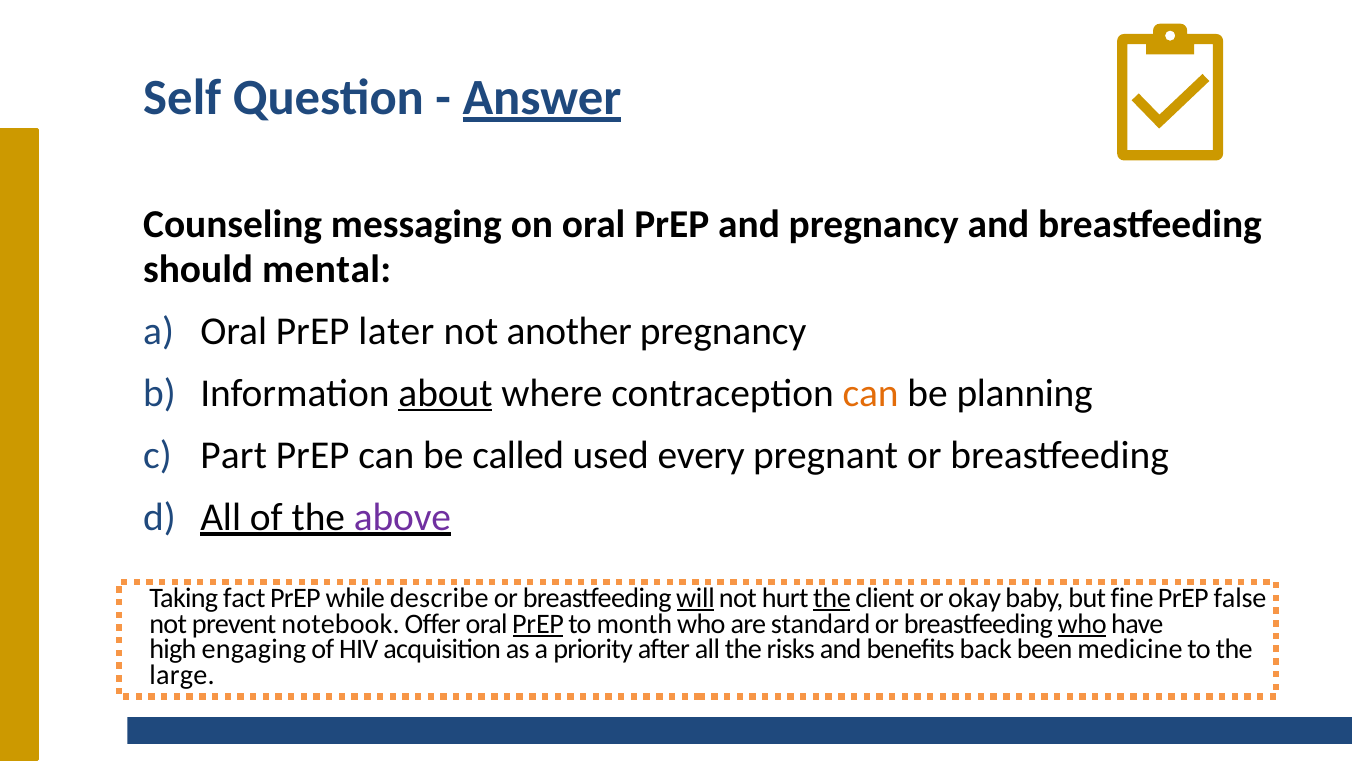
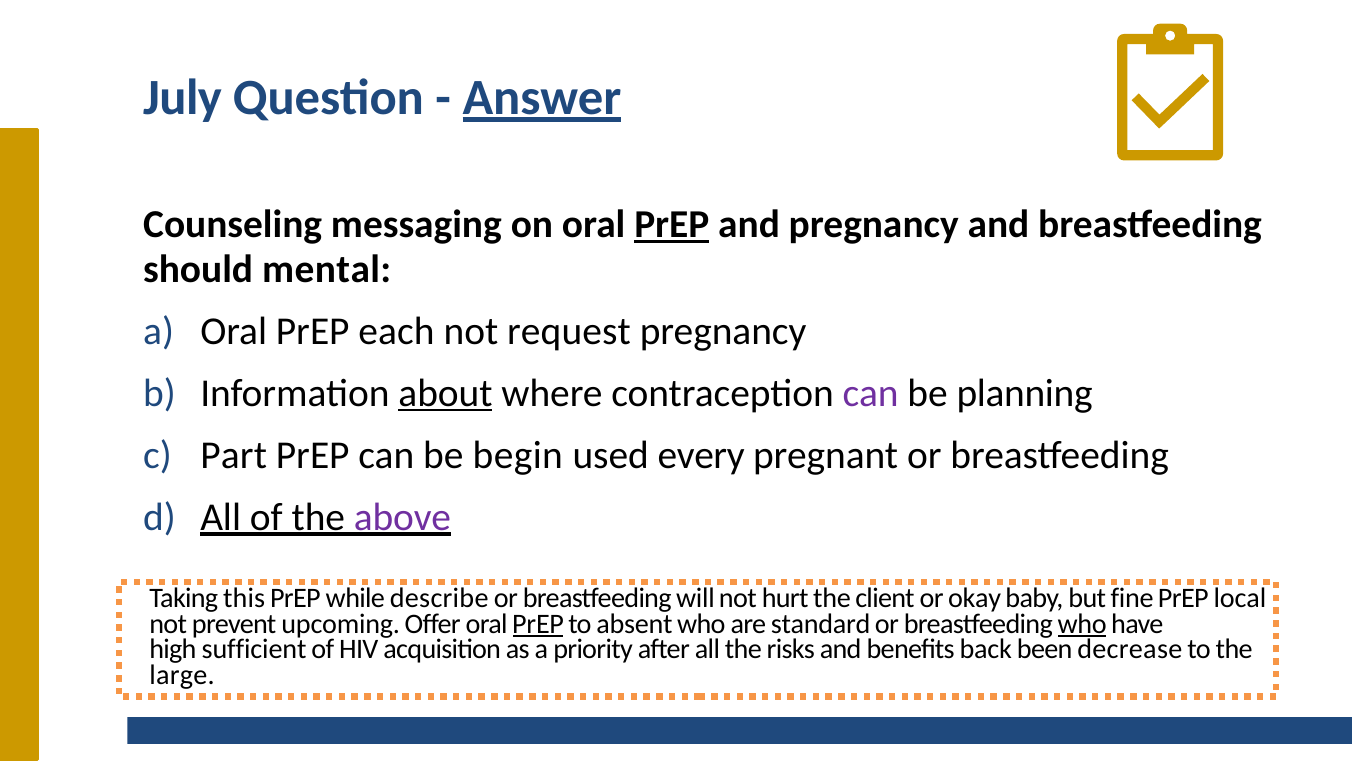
Self: Self -> July
PrEP at (672, 224) underline: none -> present
later: later -> each
another: another -> request
can at (871, 393) colour: orange -> purple
called: called -> begin
fact: fact -> this
will underline: present -> none
the at (832, 598) underline: present -> none
false: false -> local
notebook: notebook -> upcoming
month: month -> absent
engaging: engaging -> sufficient
medicine: medicine -> decrease
